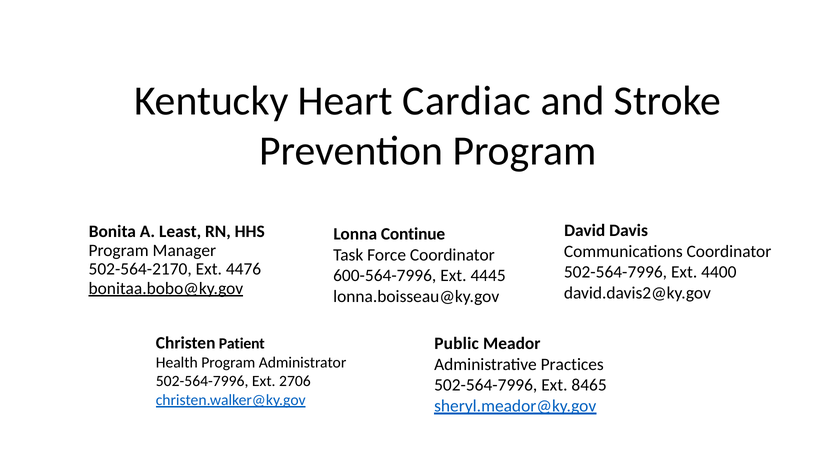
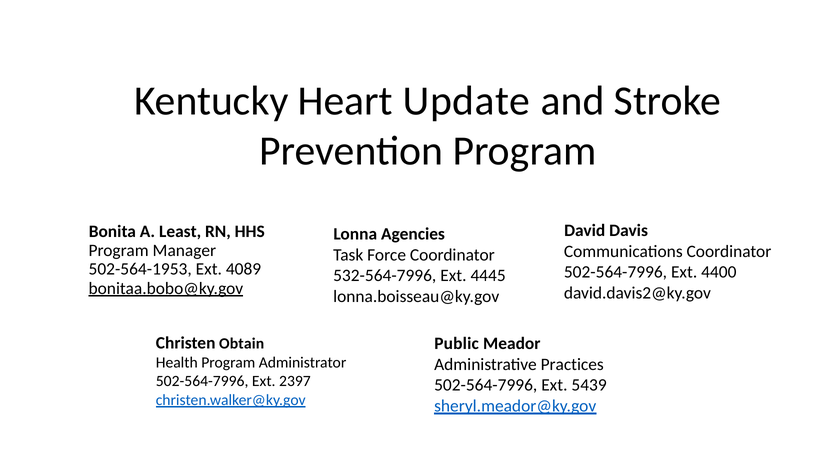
Cardiac: Cardiac -> Update
Continue: Continue -> Agencies
502-564-2170: 502-564-2170 -> 502-564-1953
4476: 4476 -> 4089
600-564-7996: 600-564-7996 -> 532-564-7996
Patient: Patient -> Obtain
2706: 2706 -> 2397
8465: 8465 -> 5439
